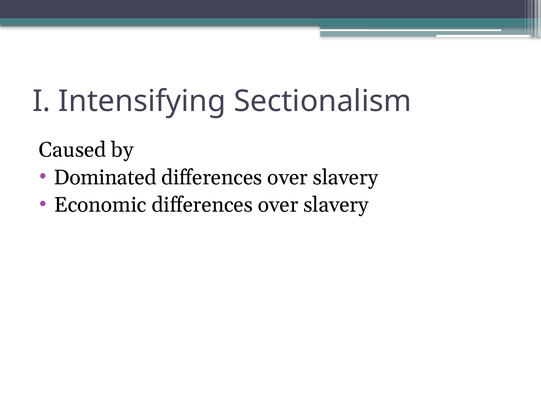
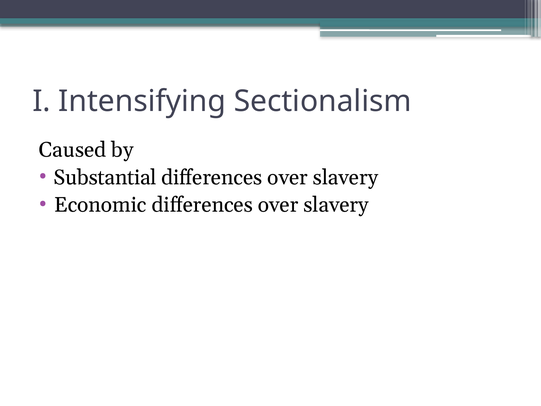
Dominated: Dominated -> Substantial
